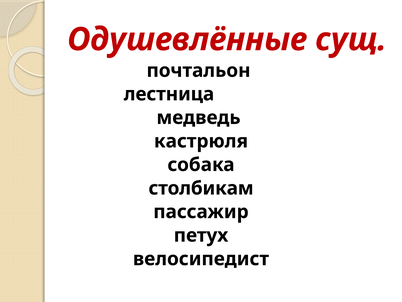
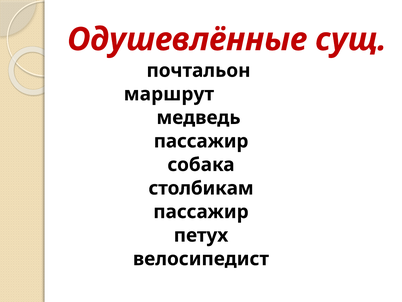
лестница: лестница -> маршрут
кастрюля at (201, 141): кастрюля -> пассажир
